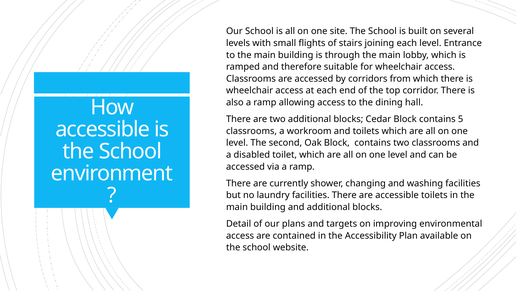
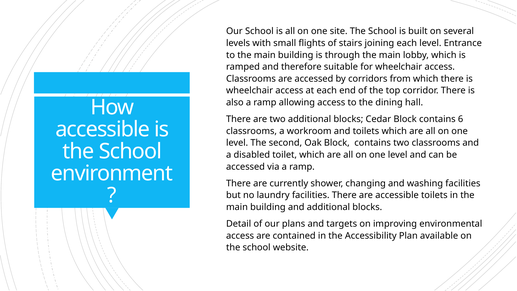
5: 5 -> 6
